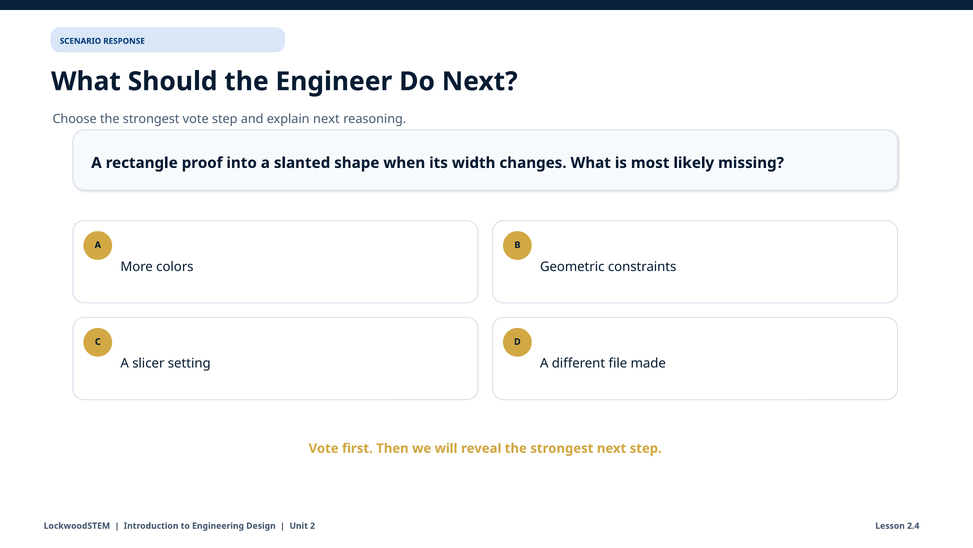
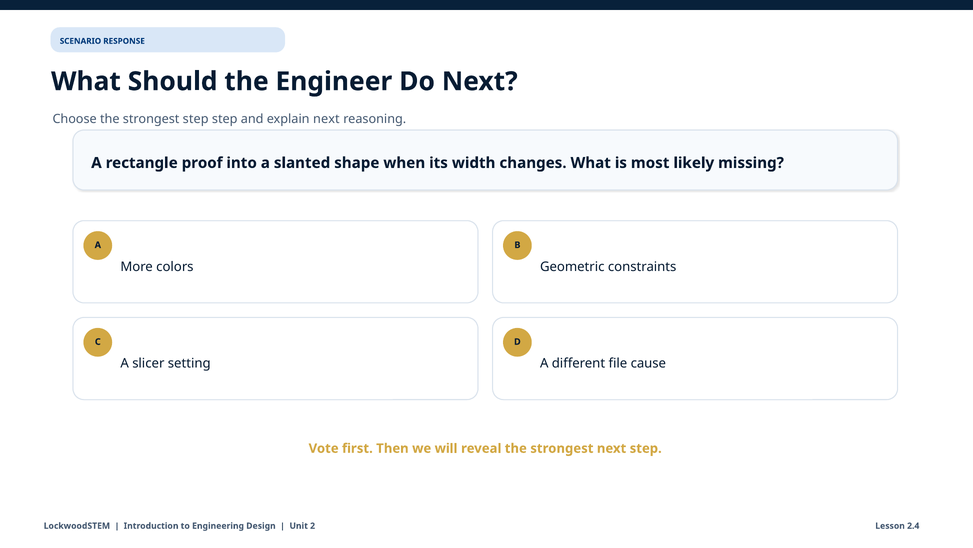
strongest vote: vote -> step
made: made -> cause
